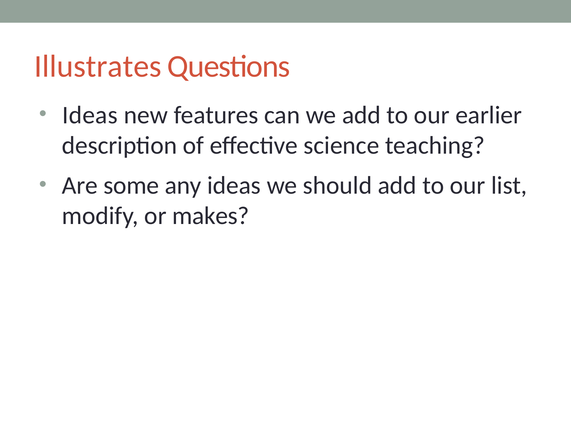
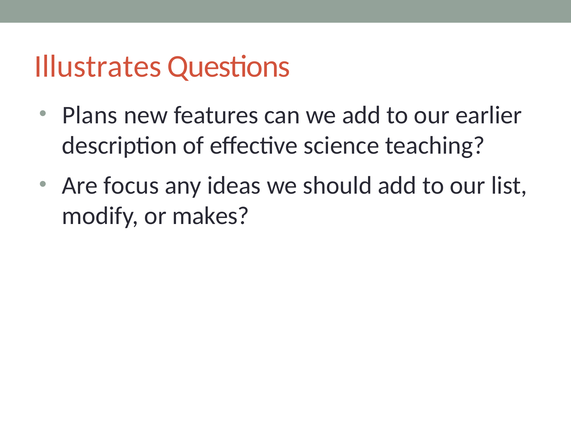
Ideas at (90, 115): Ideas -> Plans
some: some -> focus
